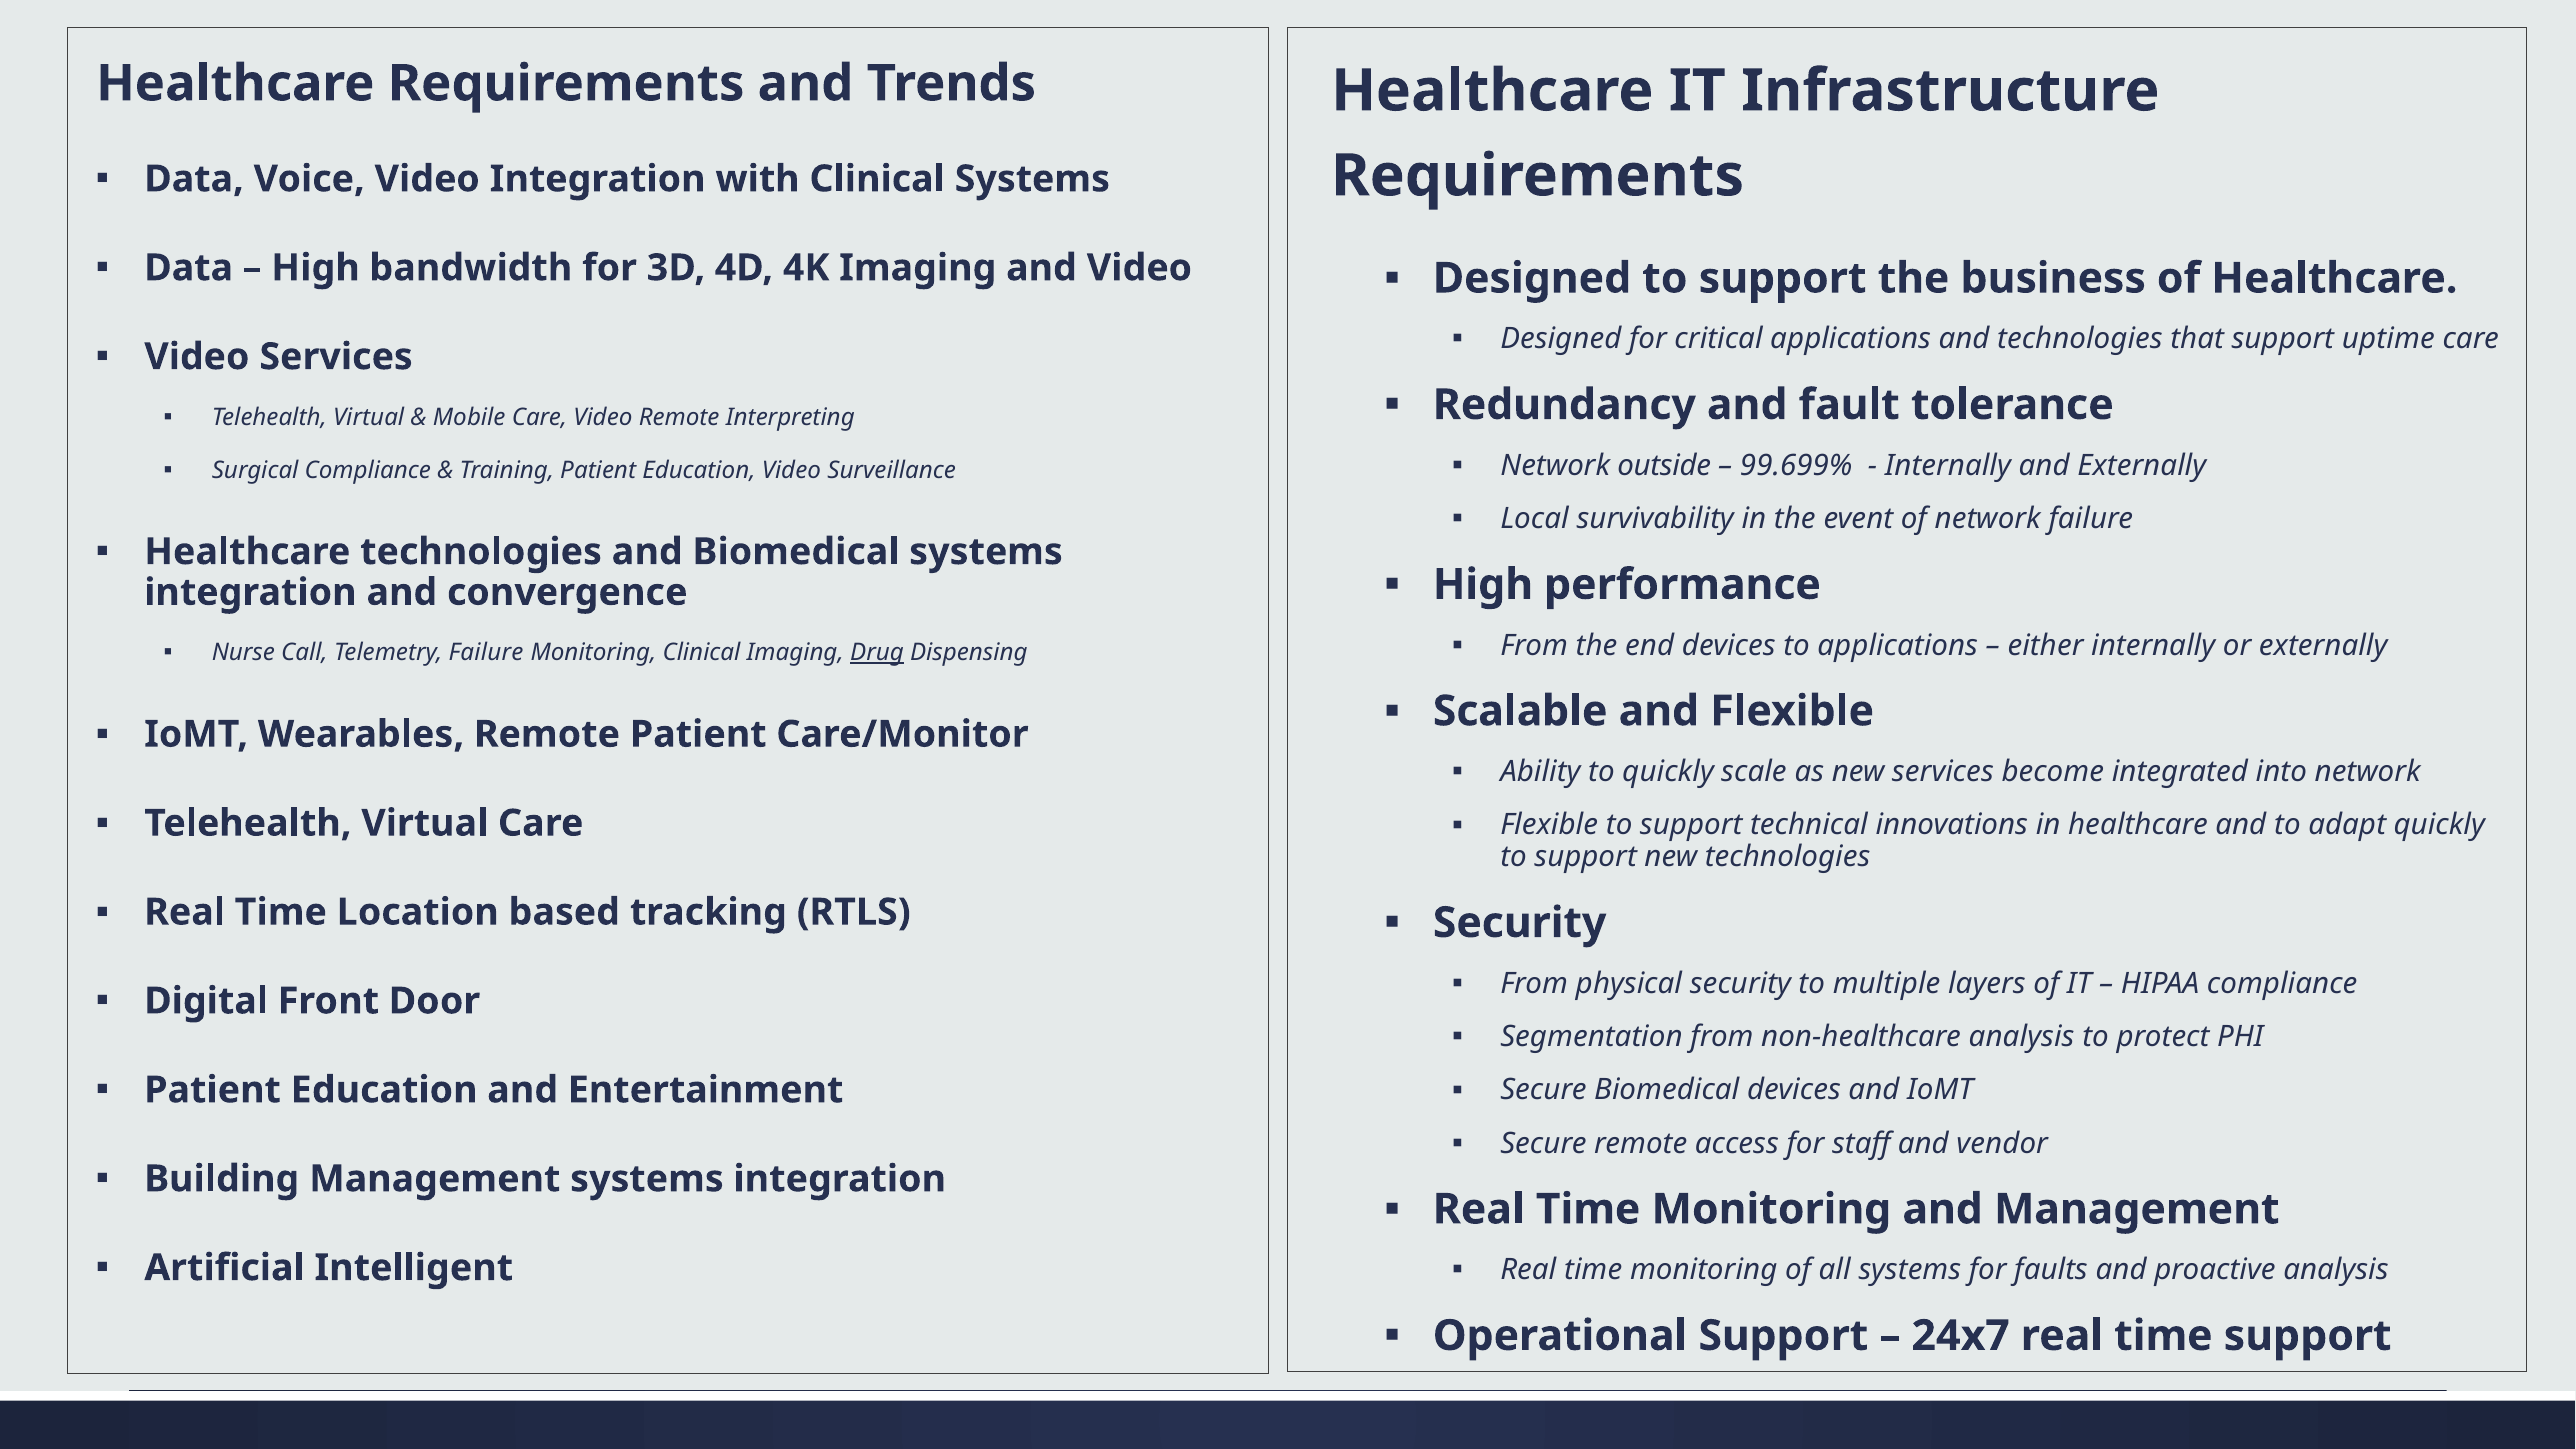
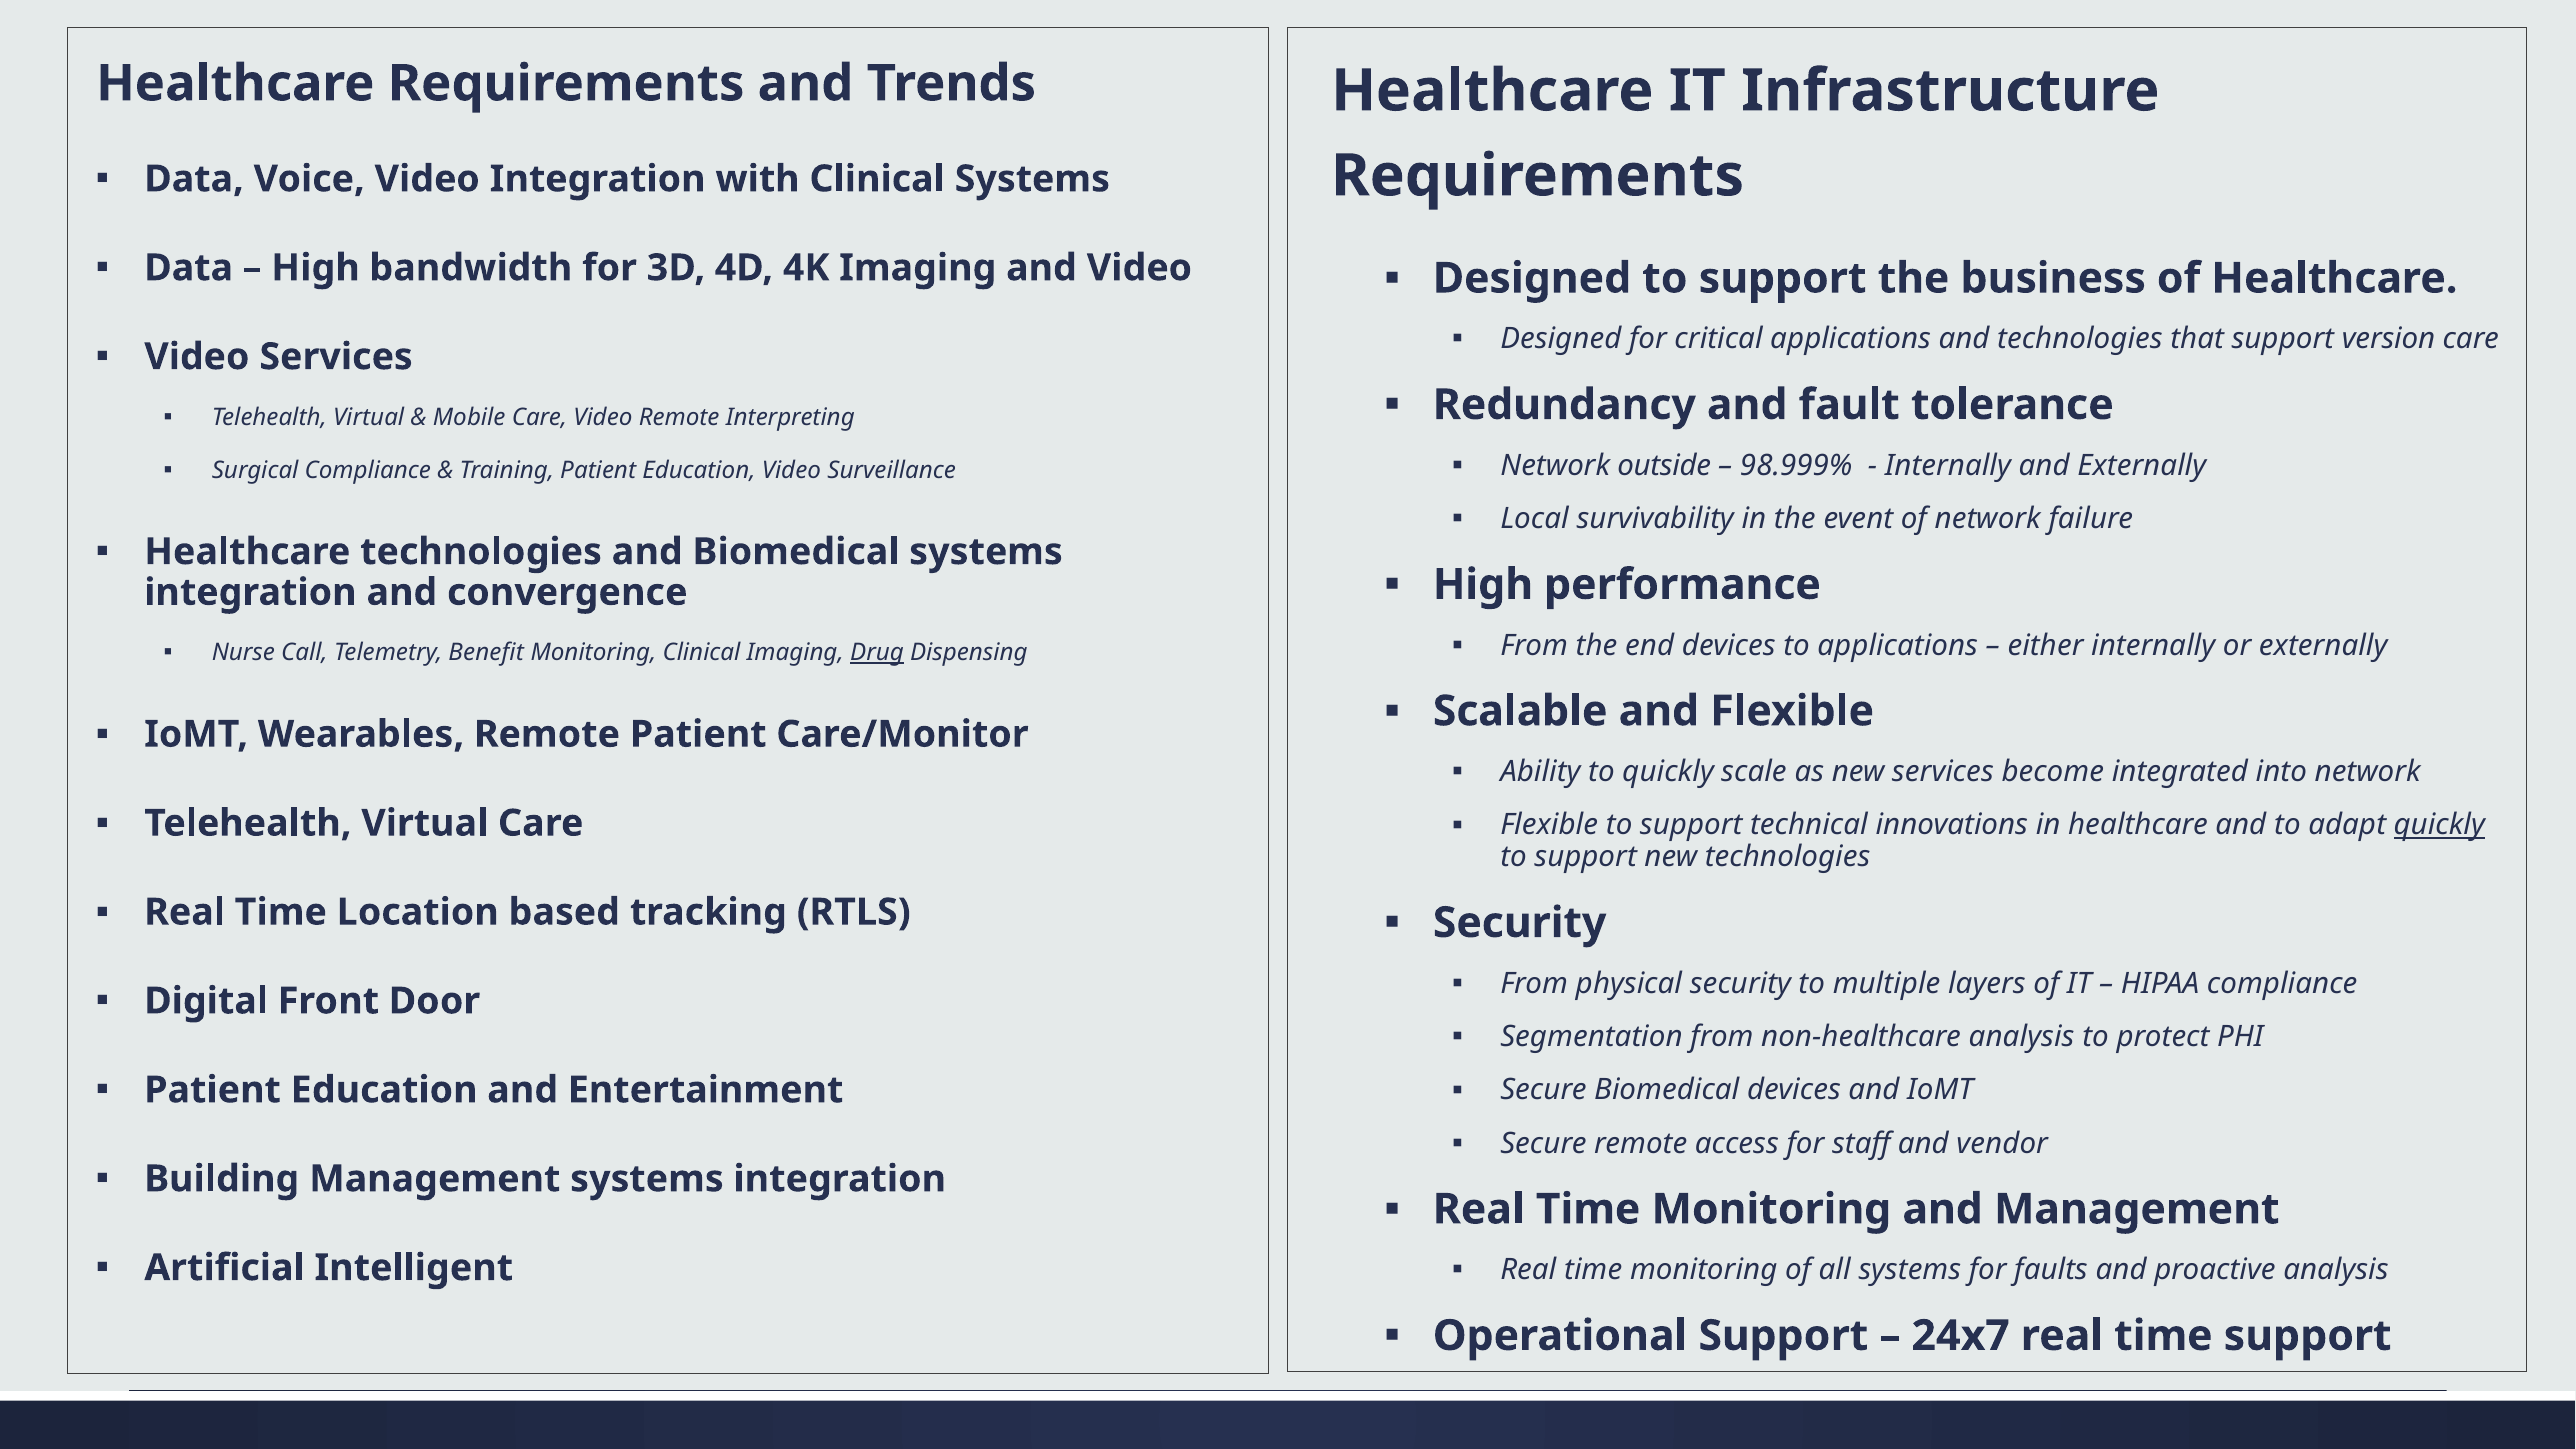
uptime: uptime -> version
99.699%: 99.699% -> 98.999%
Telemetry Failure: Failure -> Benefit
quickly at (2439, 825) underline: none -> present
